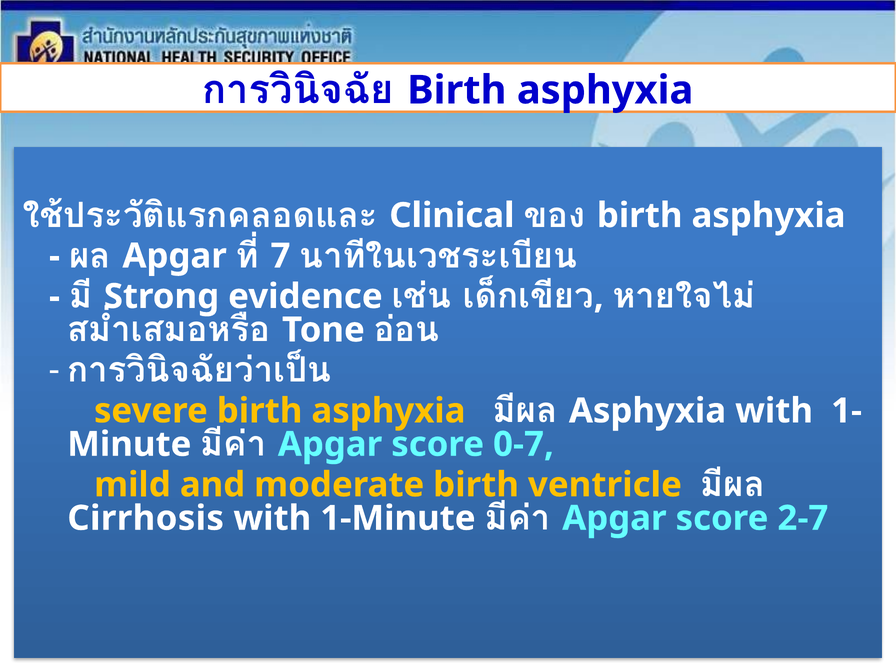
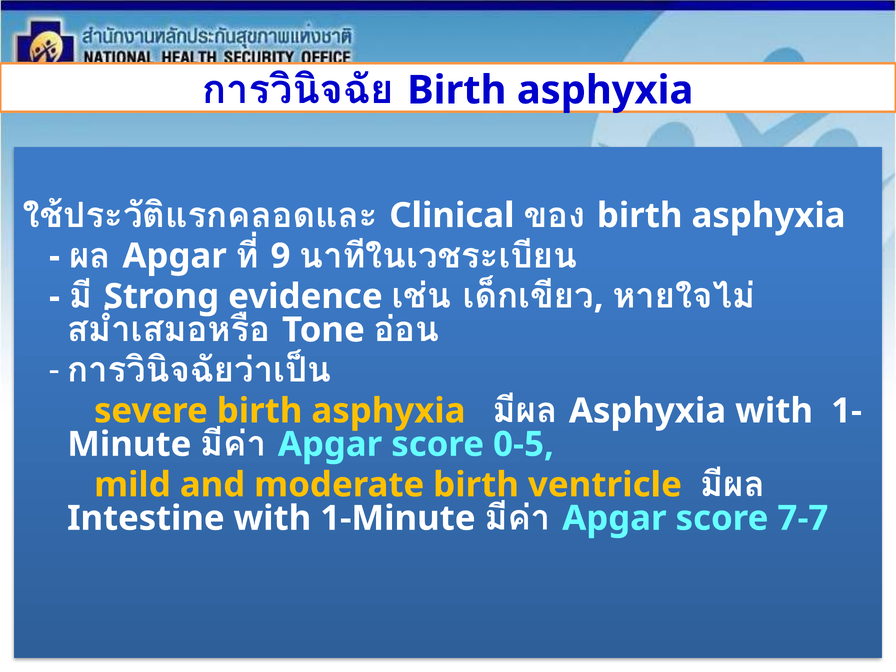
7: 7 -> 9
0-7: 0-7 -> 0-5
Cirrhosis: Cirrhosis -> Intestine
2-7: 2-7 -> 7-7
